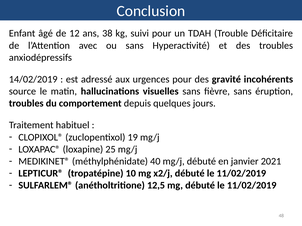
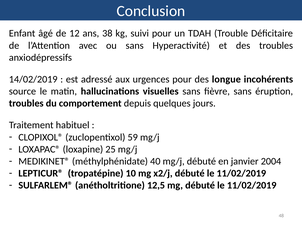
gravité: gravité -> longue
19: 19 -> 59
2021: 2021 -> 2004
